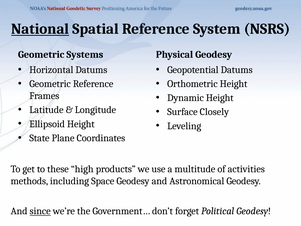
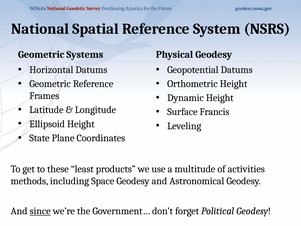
National underline: present -> none
Closely: Closely -> Francis
high: high -> least
